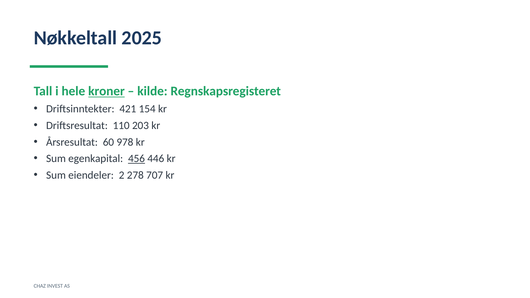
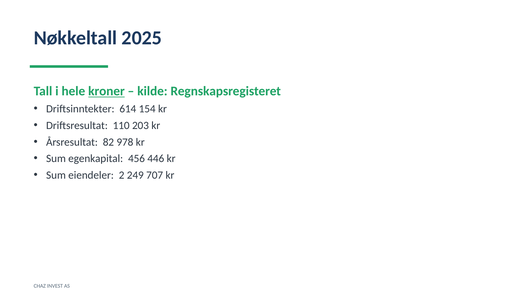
421: 421 -> 614
60: 60 -> 82
456 underline: present -> none
278: 278 -> 249
